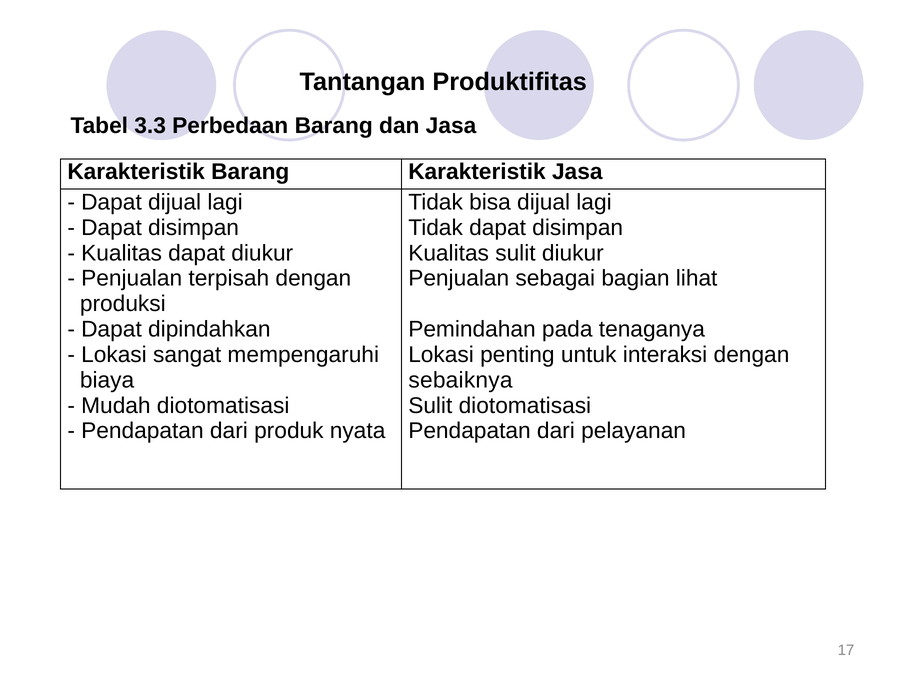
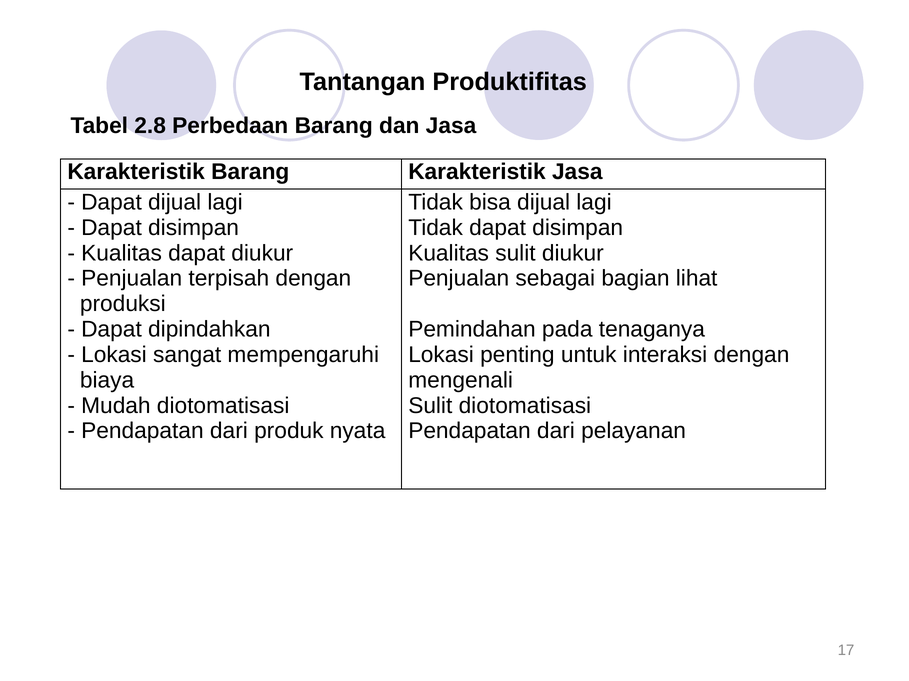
3.3: 3.3 -> 2.8
sebaiknya: sebaiknya -> mengenali
